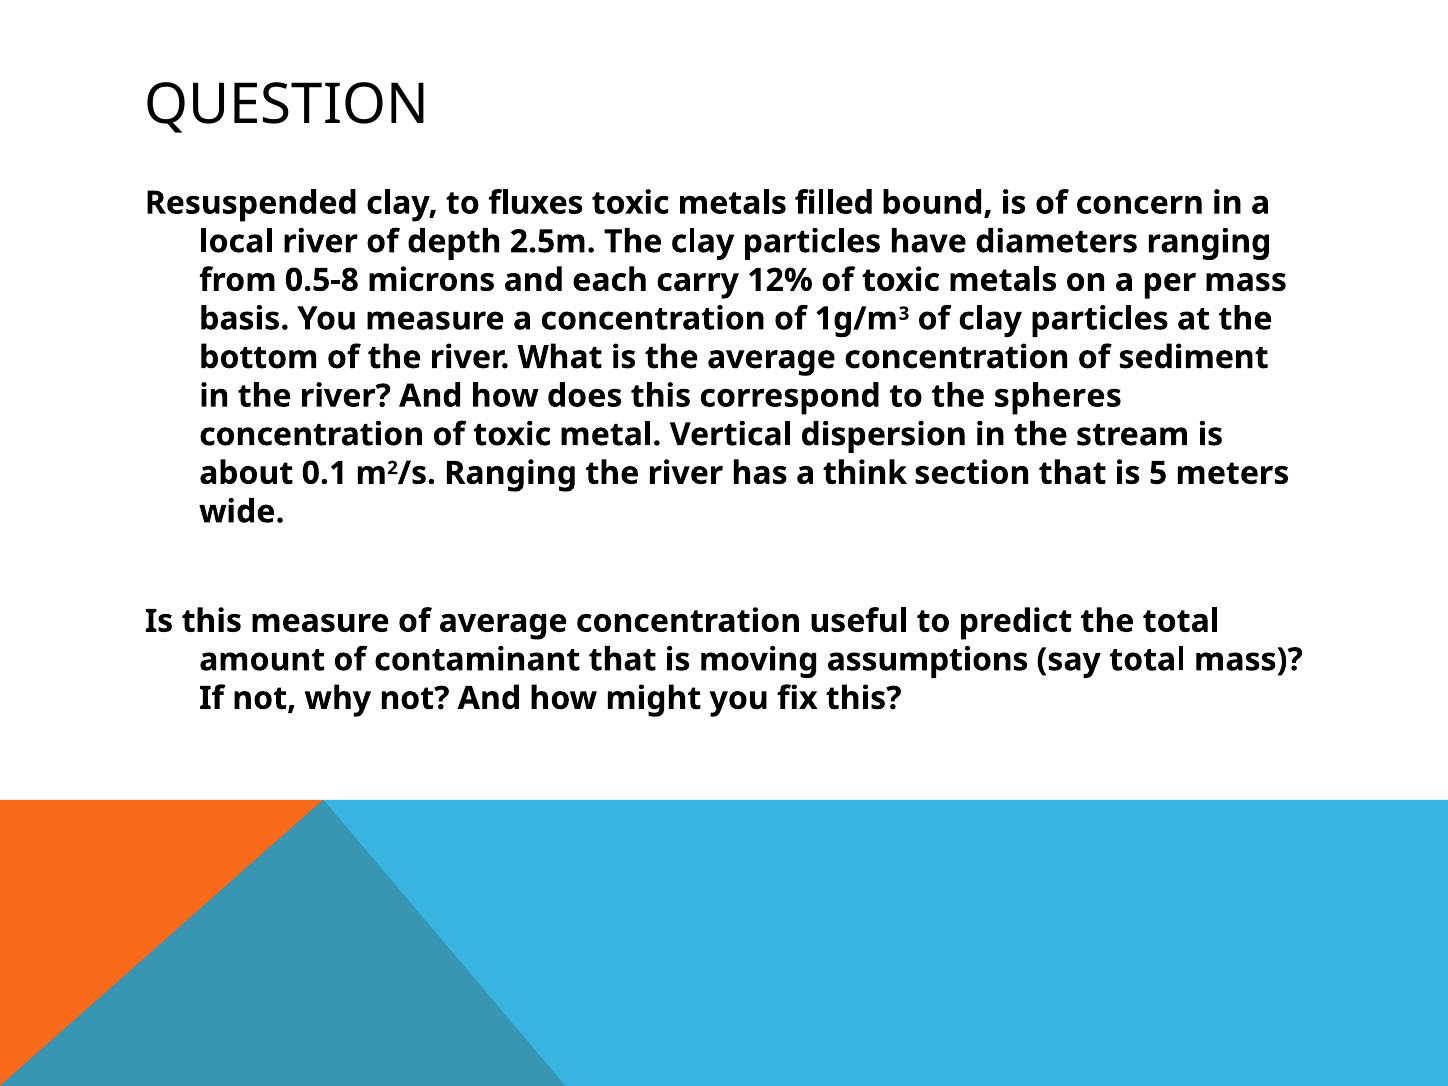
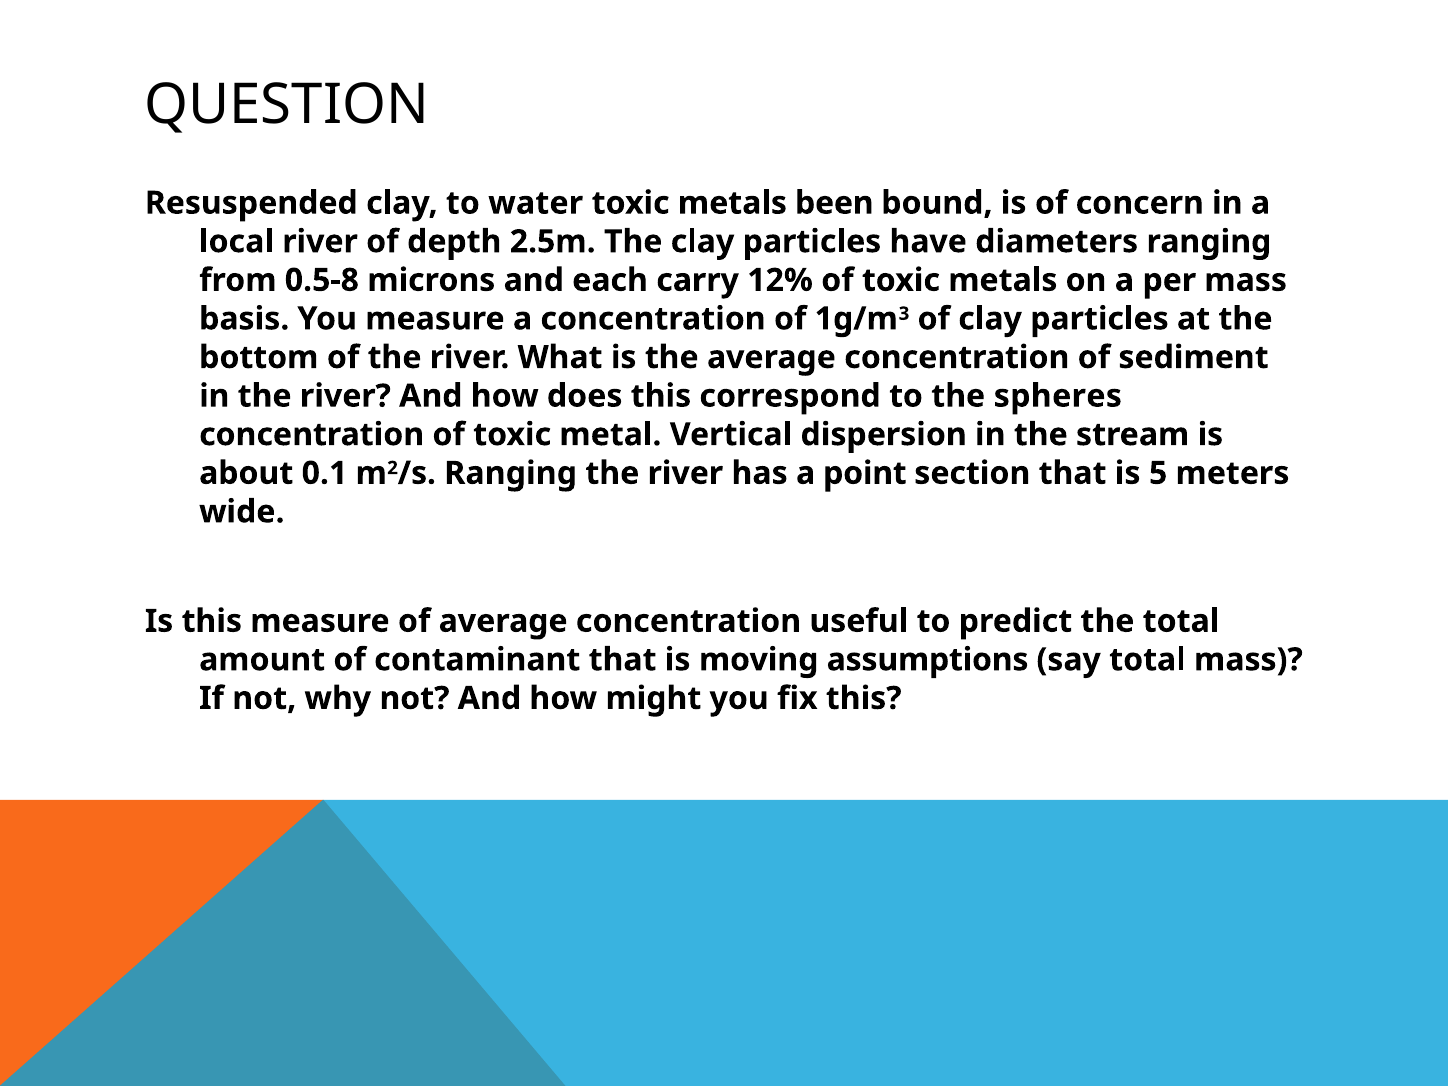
fluxes: fluxes -> water
filled: filled -> been
think: think -> point
